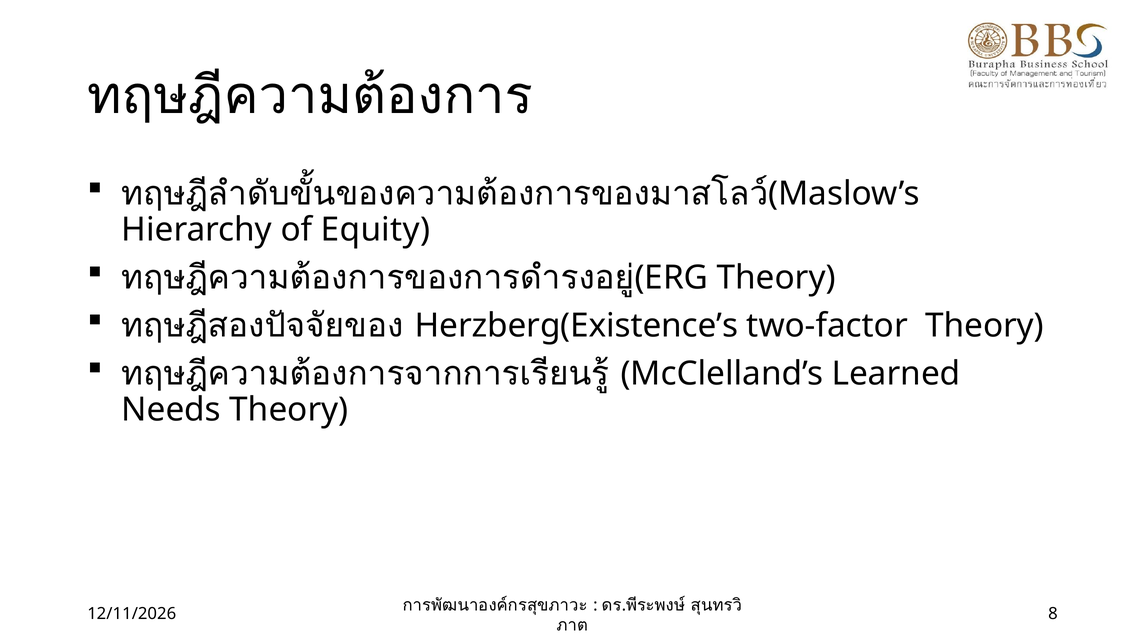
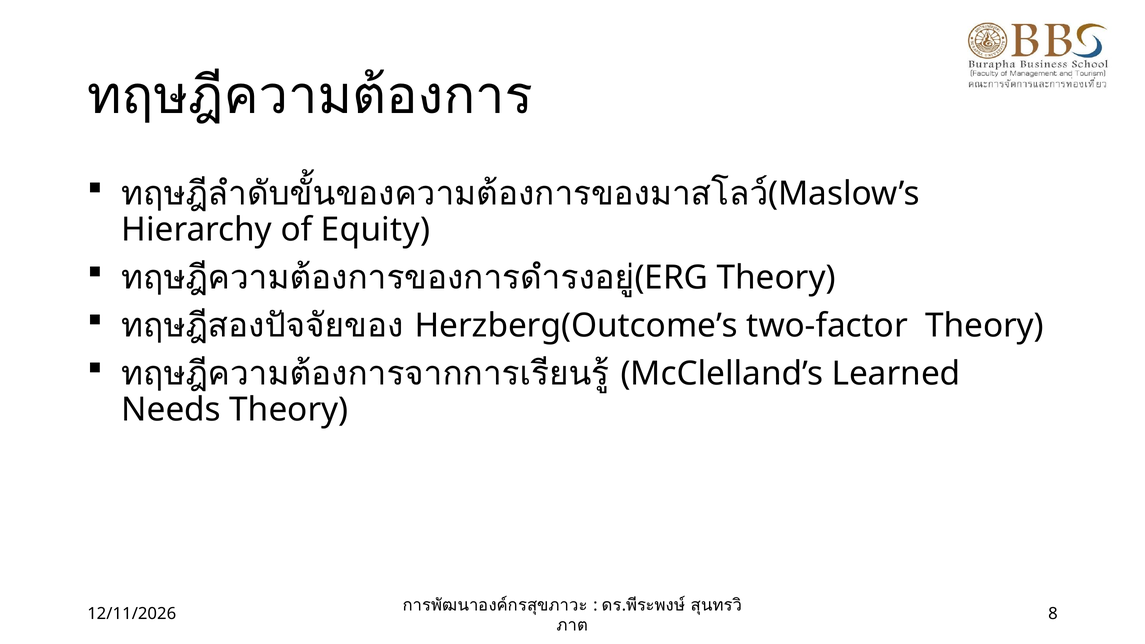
Herzberg(Existence’s: Herzberg(Existence’s -> Herzberg(Outcome’s
